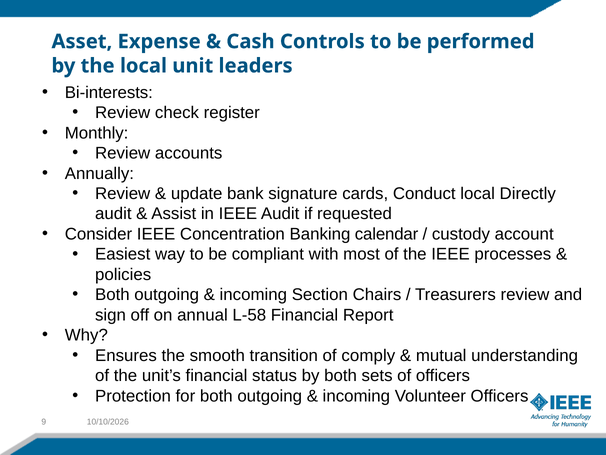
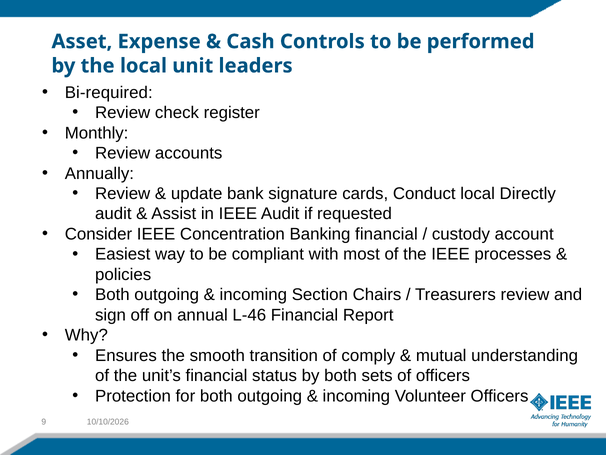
Bi-interests: Bi-interests -> Bi-required
Banking calendar: calendar -> financial
L-58: L-58 -> L-46
